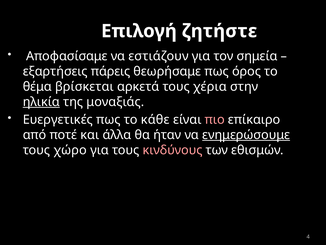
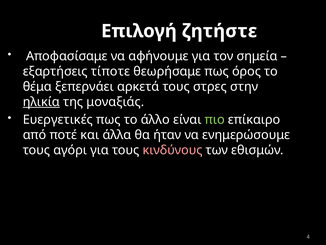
εστιάζουν: εστιάζουν -> αφήνουμε
πάρεις: πάρεις -> τίποτε
βρίσκεται: βρίσκεται -> ξεπερνάει
χέρια: χέρια -> στρες
κάθε: κάθε -> άλλο
πιο colour: pink -> light green
ενημερώσουμε underline: present -> none
χώρο: χώρο -> αγόρι
